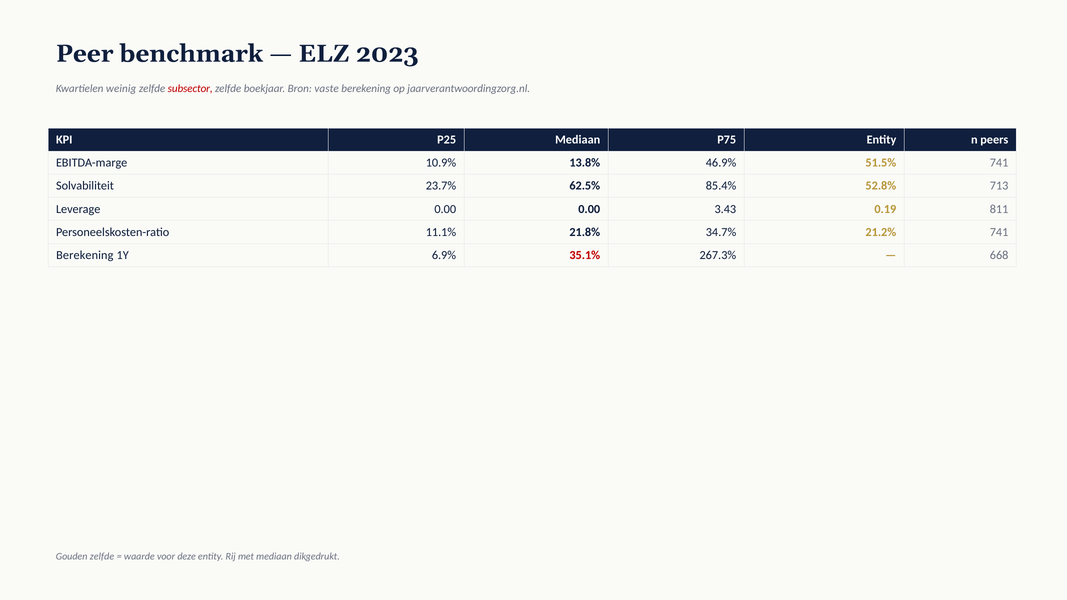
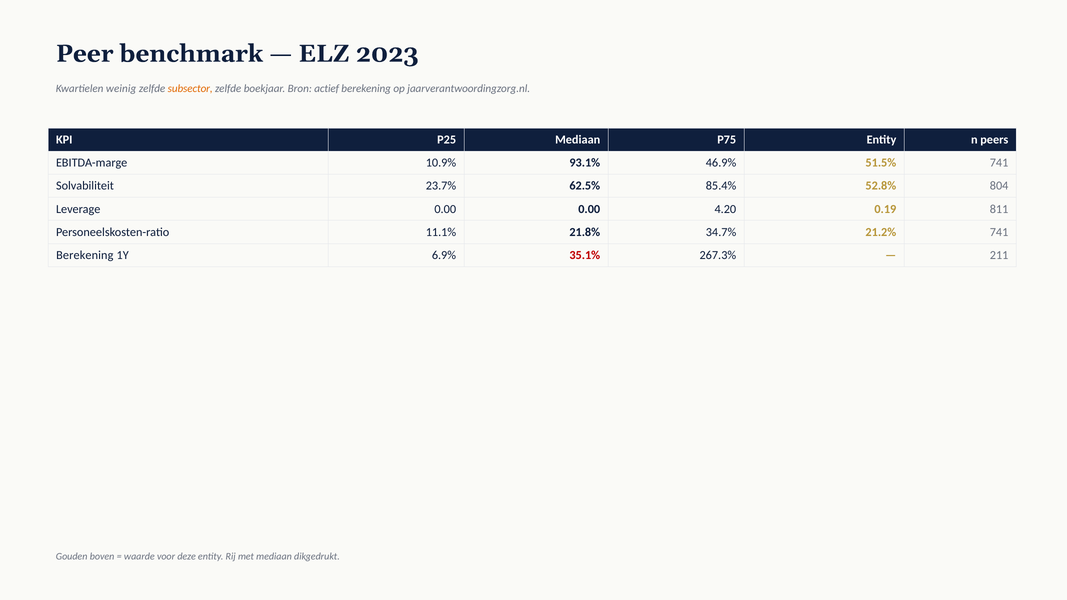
subsector colour: red -> orange
vaste: vaste -> actief
13.8%: 13.8% -> 93.1%
713: 713 -> 804
3.43: 3.43 -> 4.20
668: 668 -> 211
Gouden zelfde: zelfde -> boven
